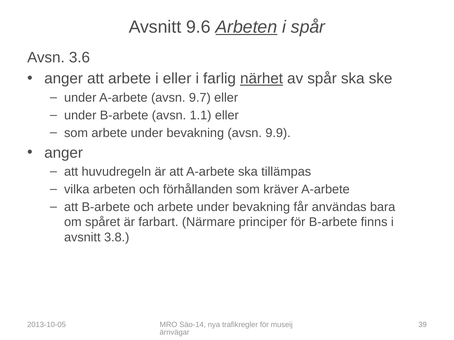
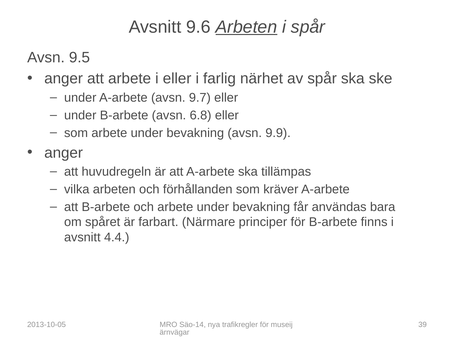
3.6: 3.6 -> 9.5
närhet underline: present -> none
1.1: 1.1 -> 6.8
3.8: 3.8 -> 4.4
